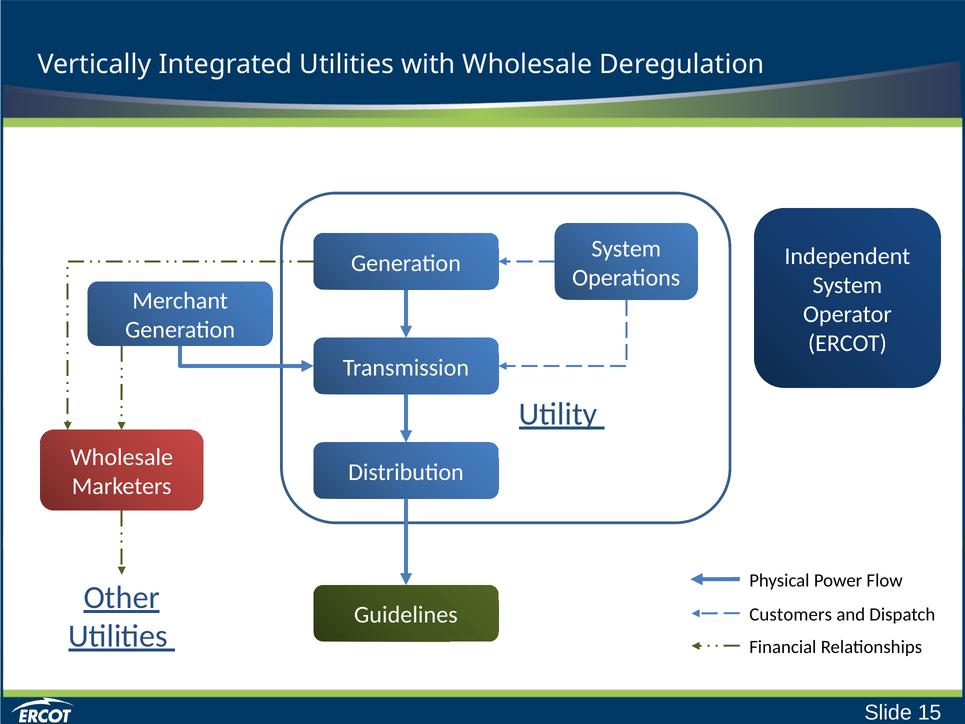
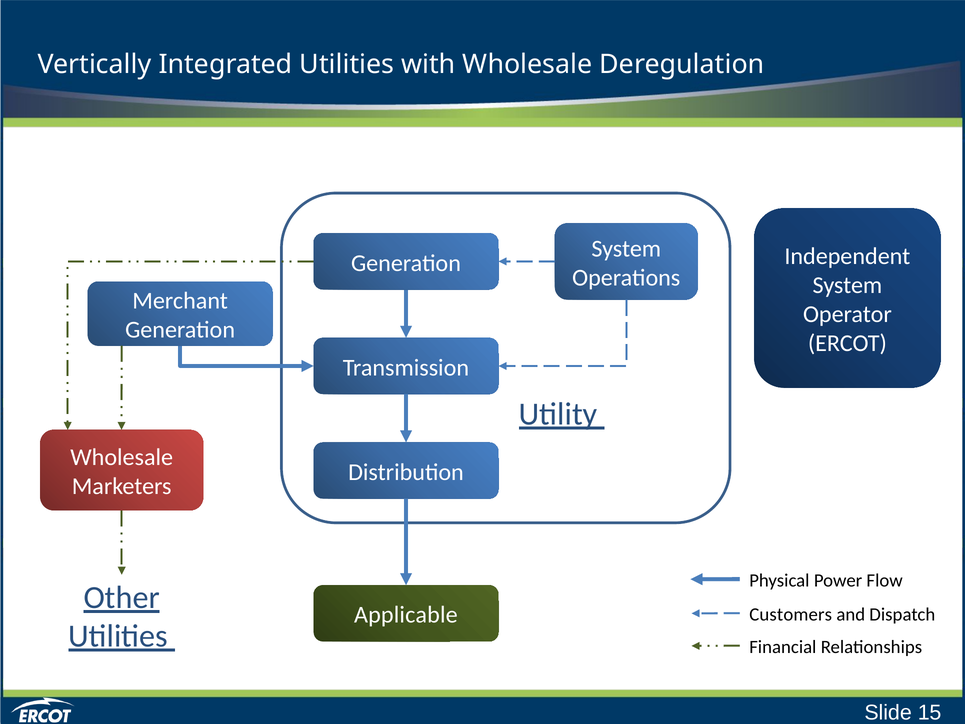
Guidelines: Guidelines -> Applicable
